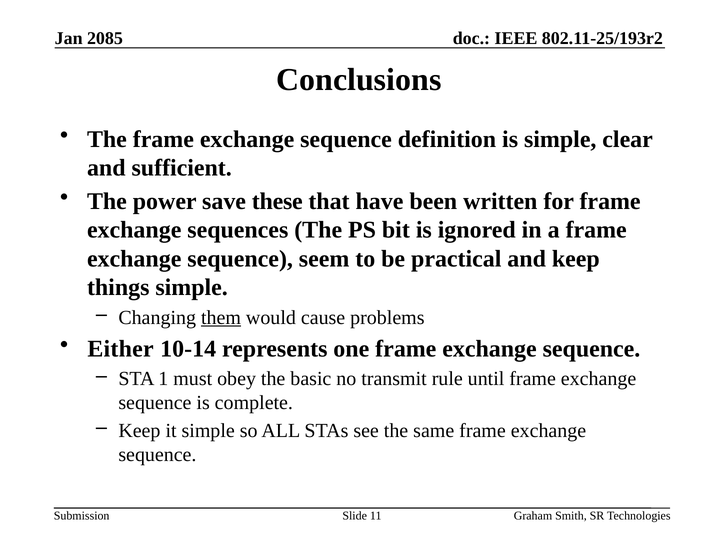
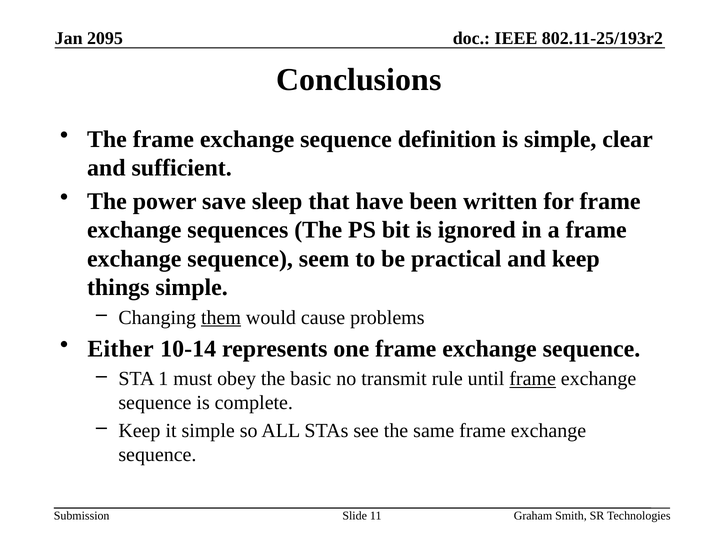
2085: 2085 -> 2095
these: these -> sleep
frame at (533, 379) underline: none -> present
